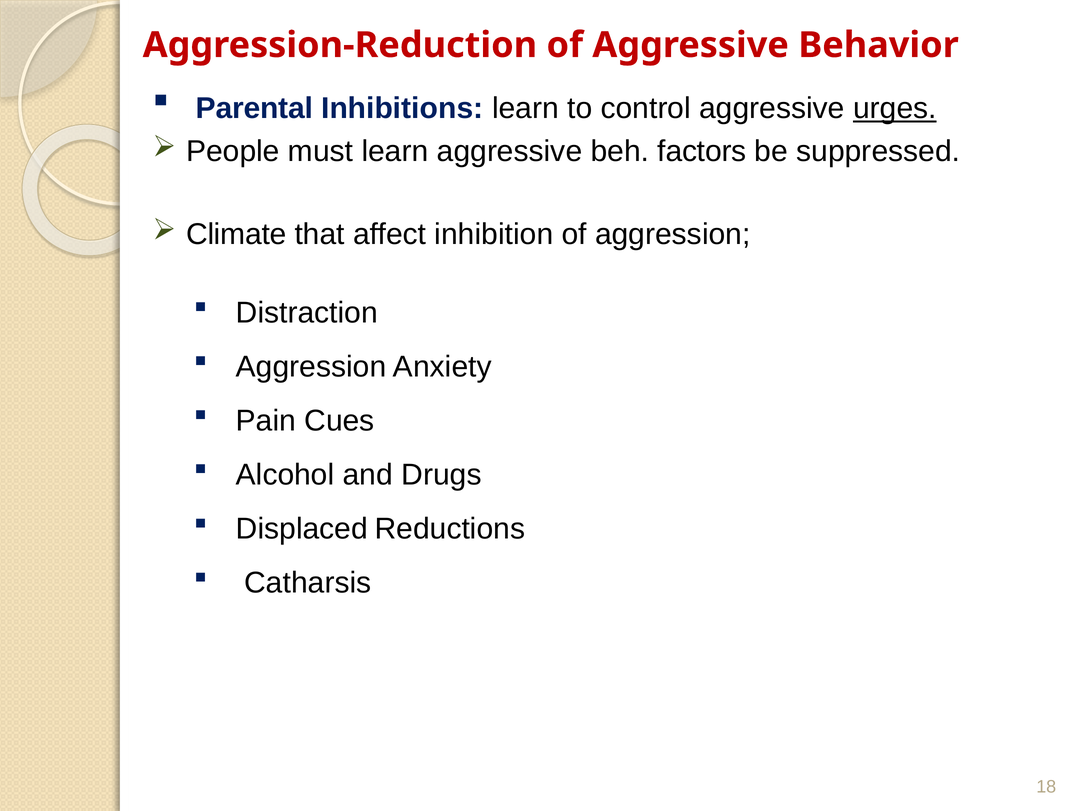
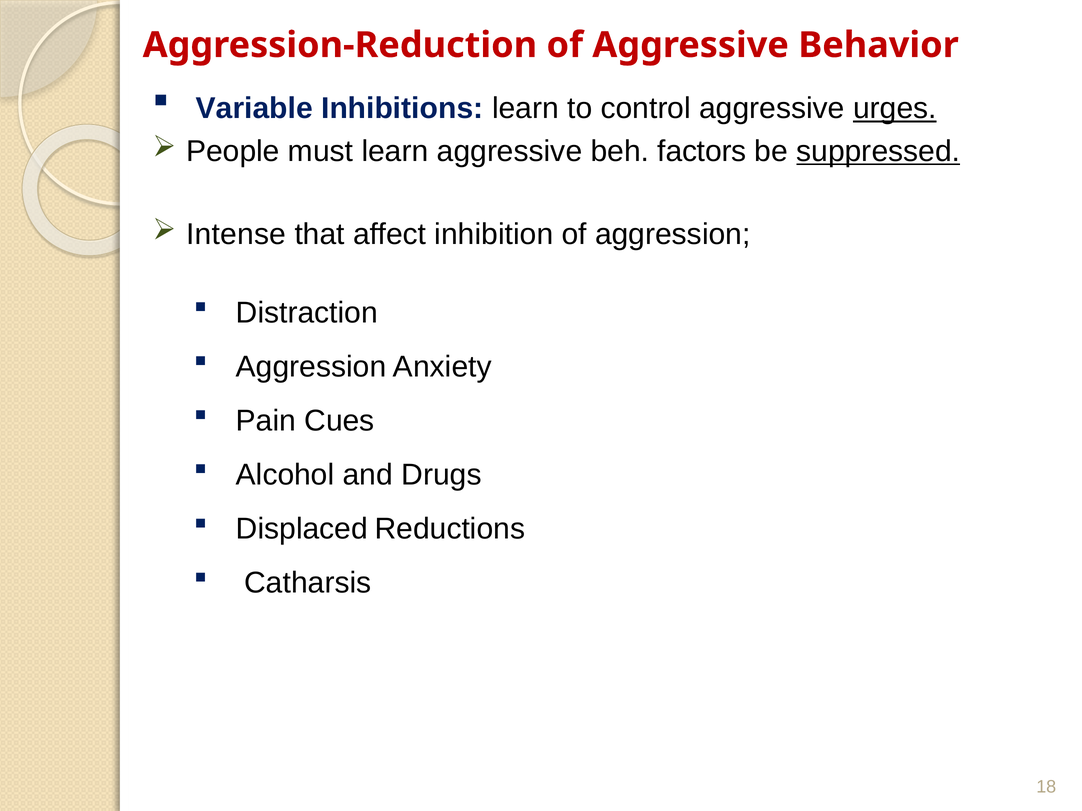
Parental: Parental -> Variable
suppressed underline: none -> present
Climate: Climate -> Intense
